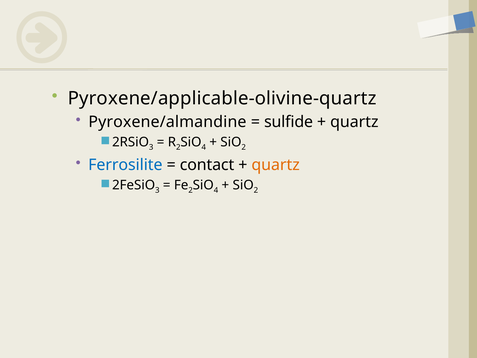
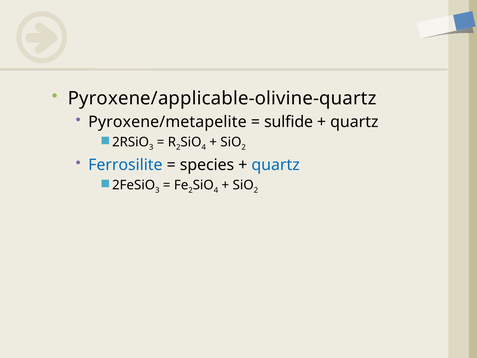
Pyroxene/almandine: Pyroxene/almandine -> Pyroxene/metapelite
contact: contact -> species
quartz at (276, 165) colour: orange -> blue
